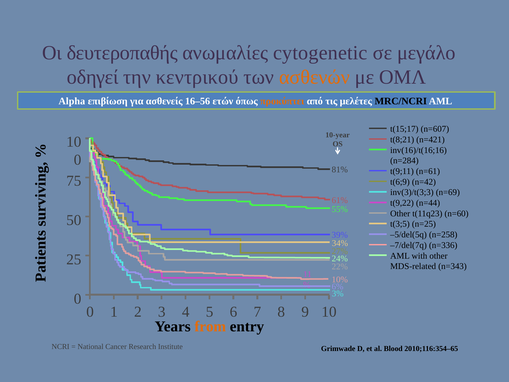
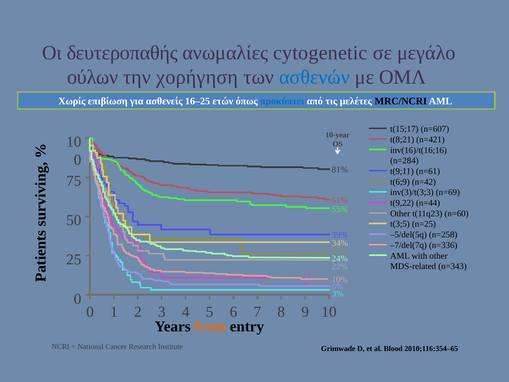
οδηγεί: οδηγεί -> ούλων
κεντρικού: κεντρικού -> χορήγηση
ασθενών colour: orange -> blue
Alpha: Alpha -> Χωρίς
16–56: 16–56 -> 16–25
προκύπτει colour: orange -> blue
